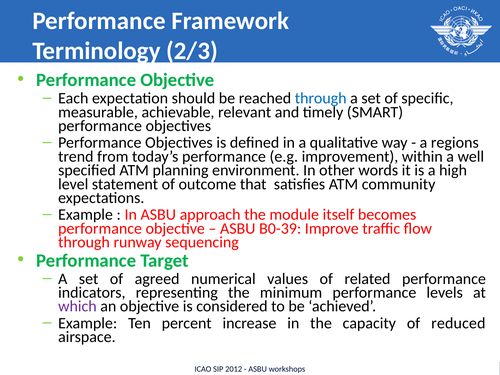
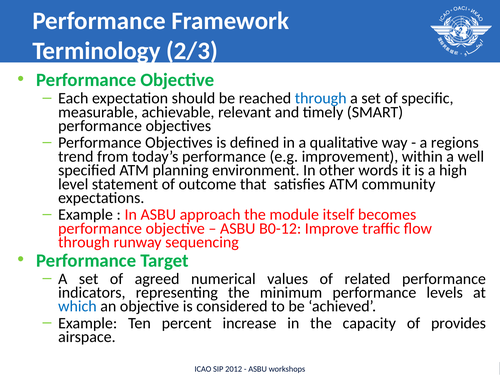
B0-39: B0-39 -> B0-12
which colour: purple -> blue
reduced: reduced -> provides
